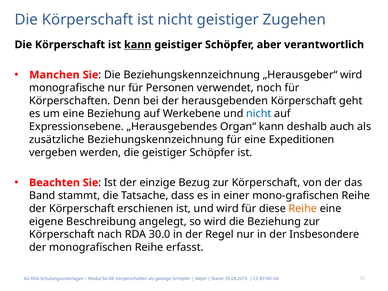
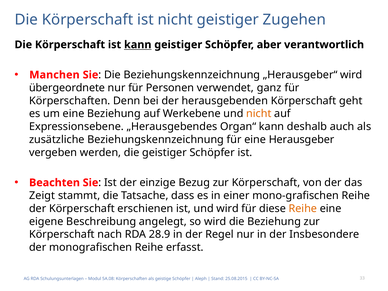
monografische: monografische -> übergeordnete
noch: noch -> ganz
nicht at (259, 114) colour: blue -> orange
Expeditionen: Expeditionen -> Herausgeber
Band: Band -> Zeigt
30.0: 30.0 -> 28.9
